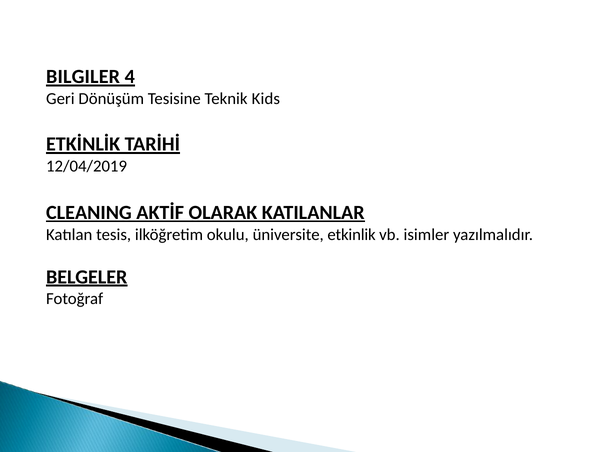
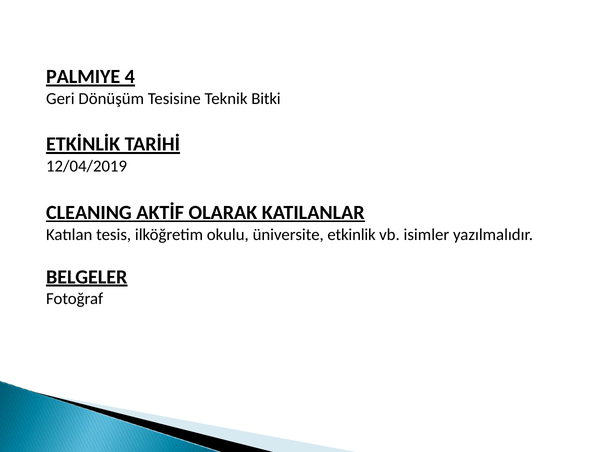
BILGILER: BILGILER -> PALMIYE
Kids: Kids -> Bitki
